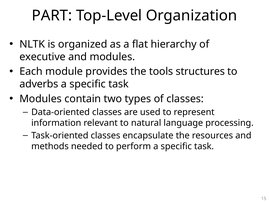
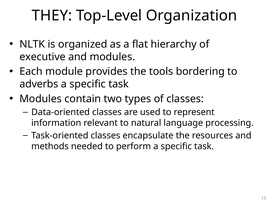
PART: PART -> THEY
structures: structures -> bordering
